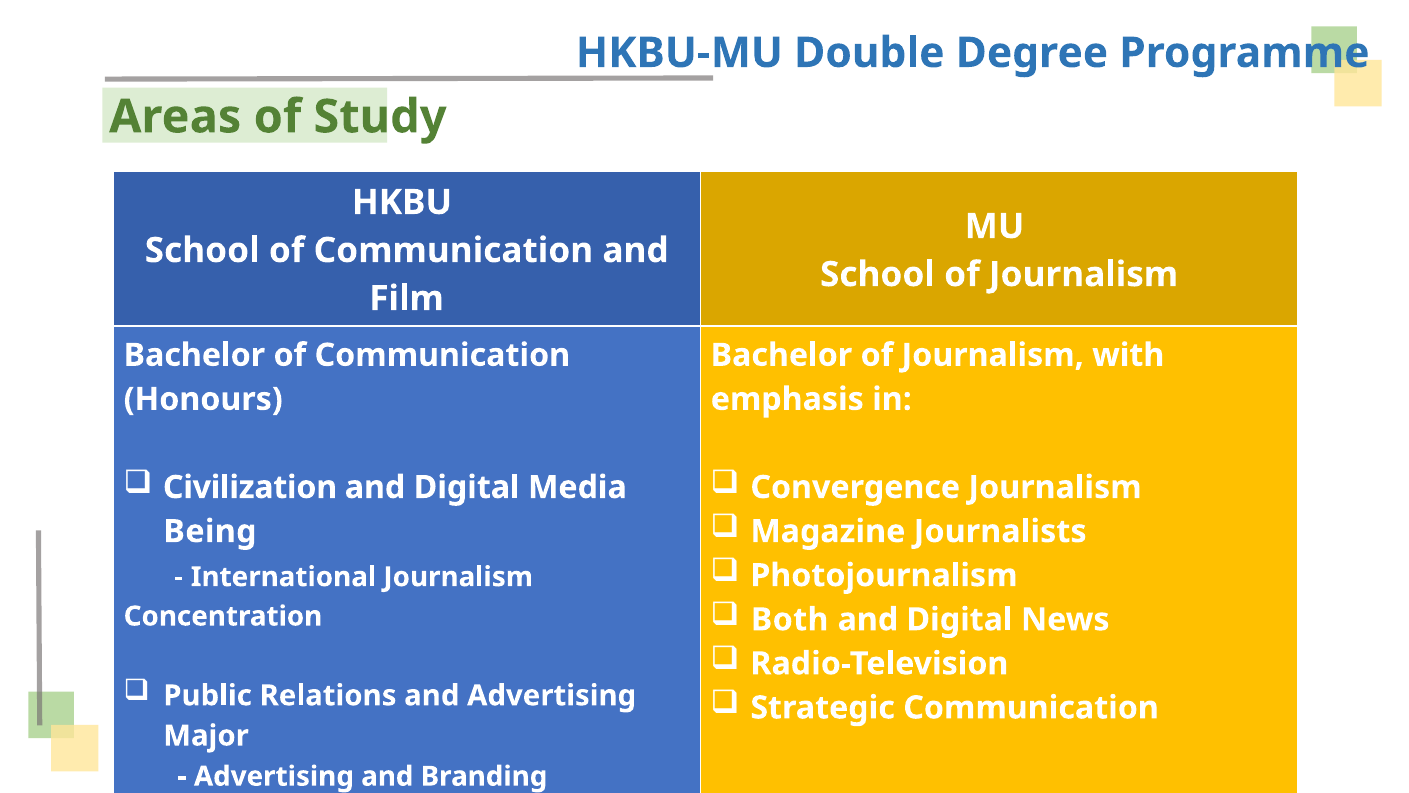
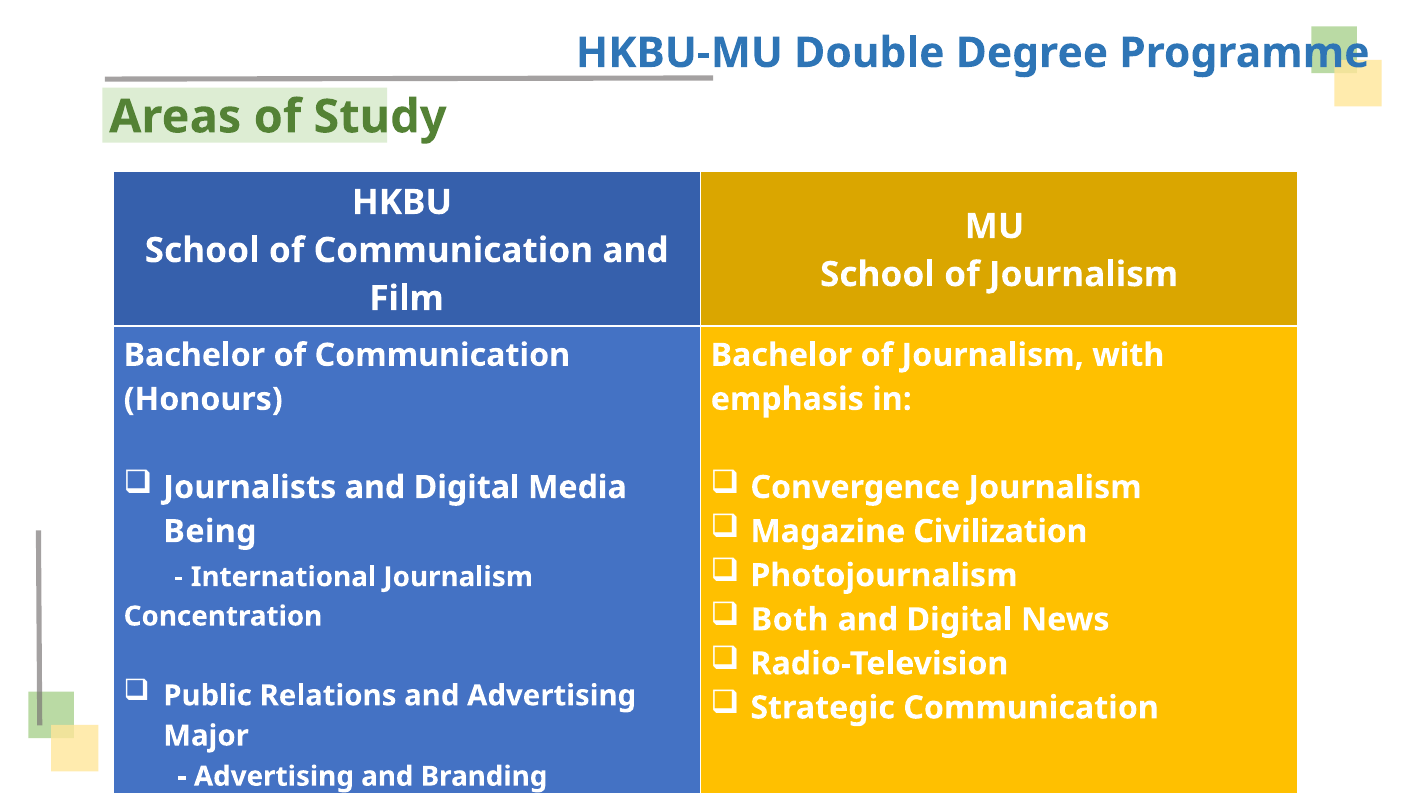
Civilization: Civilization -> Journalists
Journalists: Journalists -> Civilization
